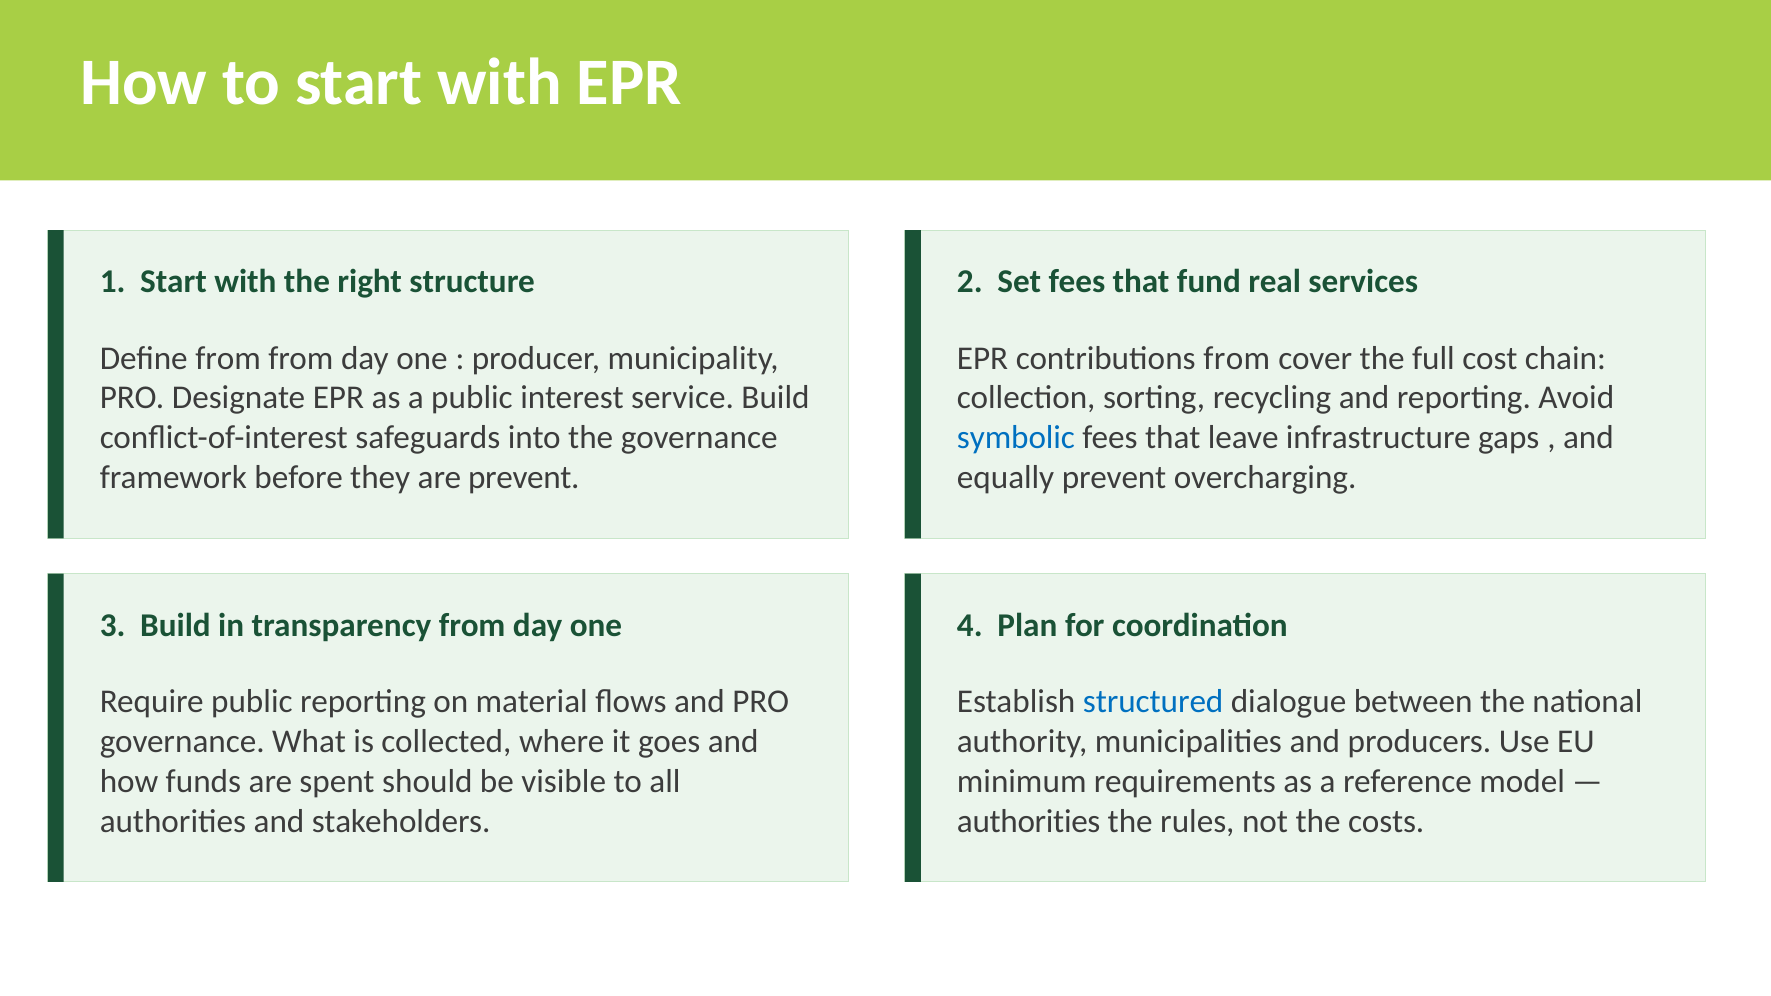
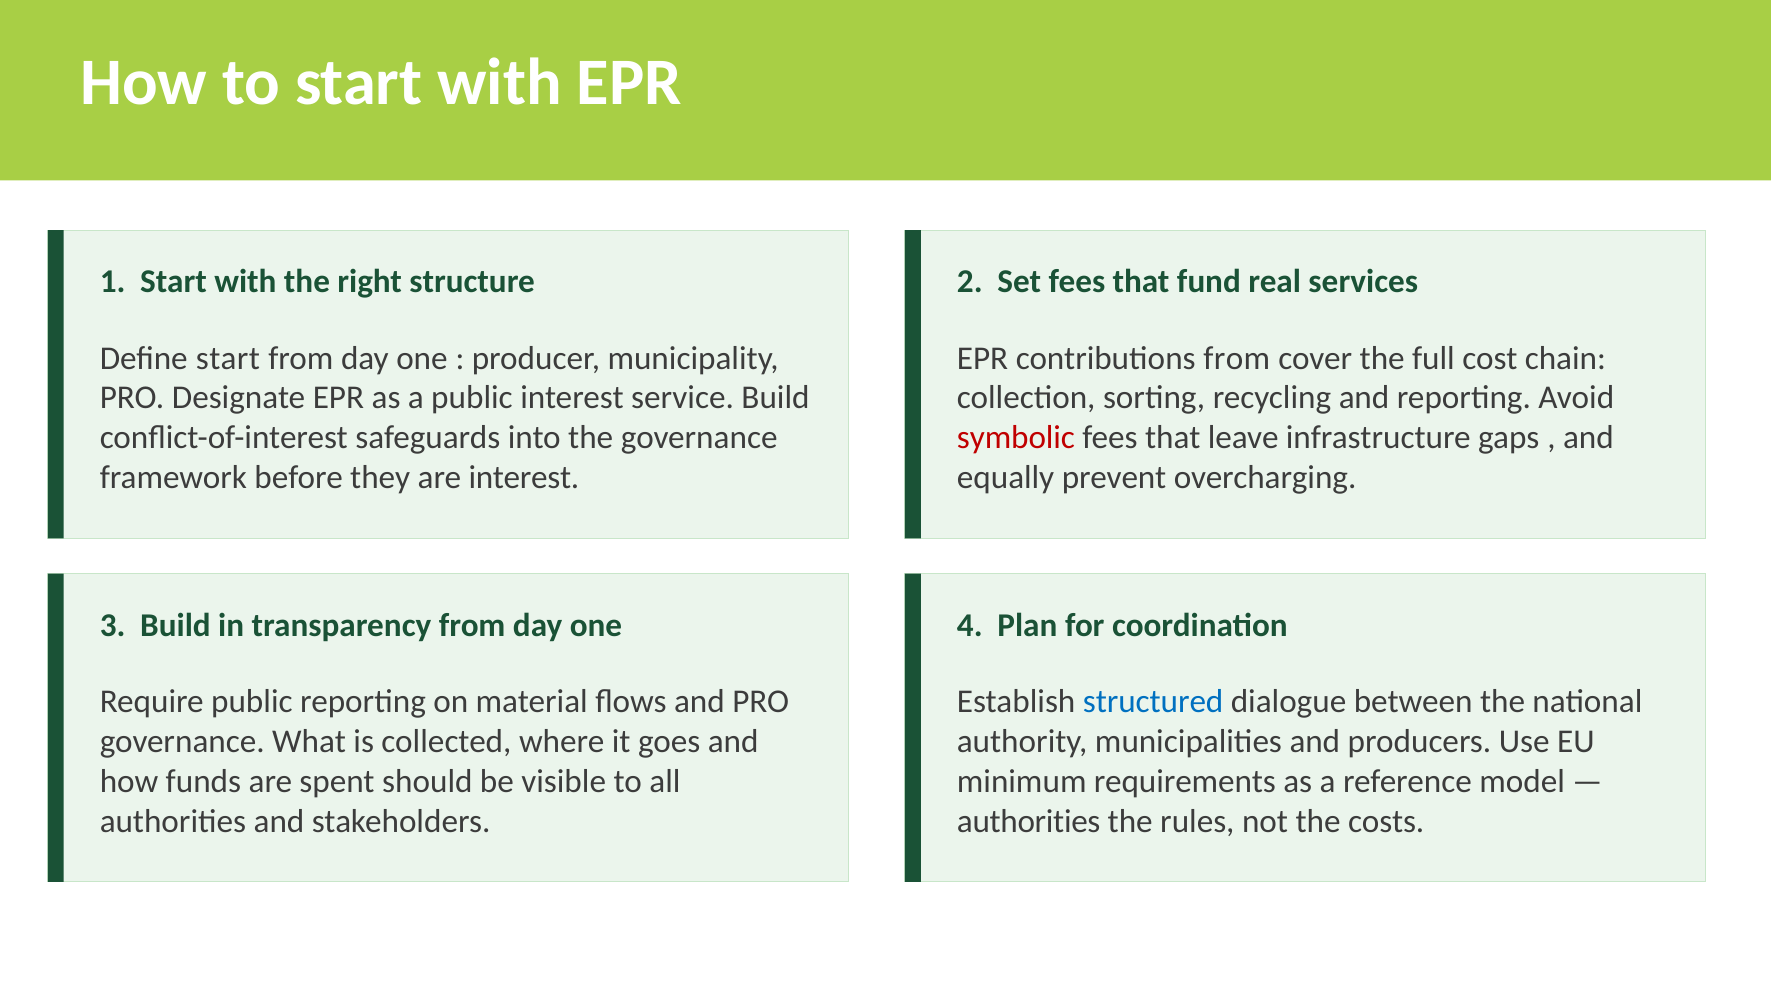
Define from: from -> start
symbolic colour: blue -> red
are prevent: prevent -> interest
